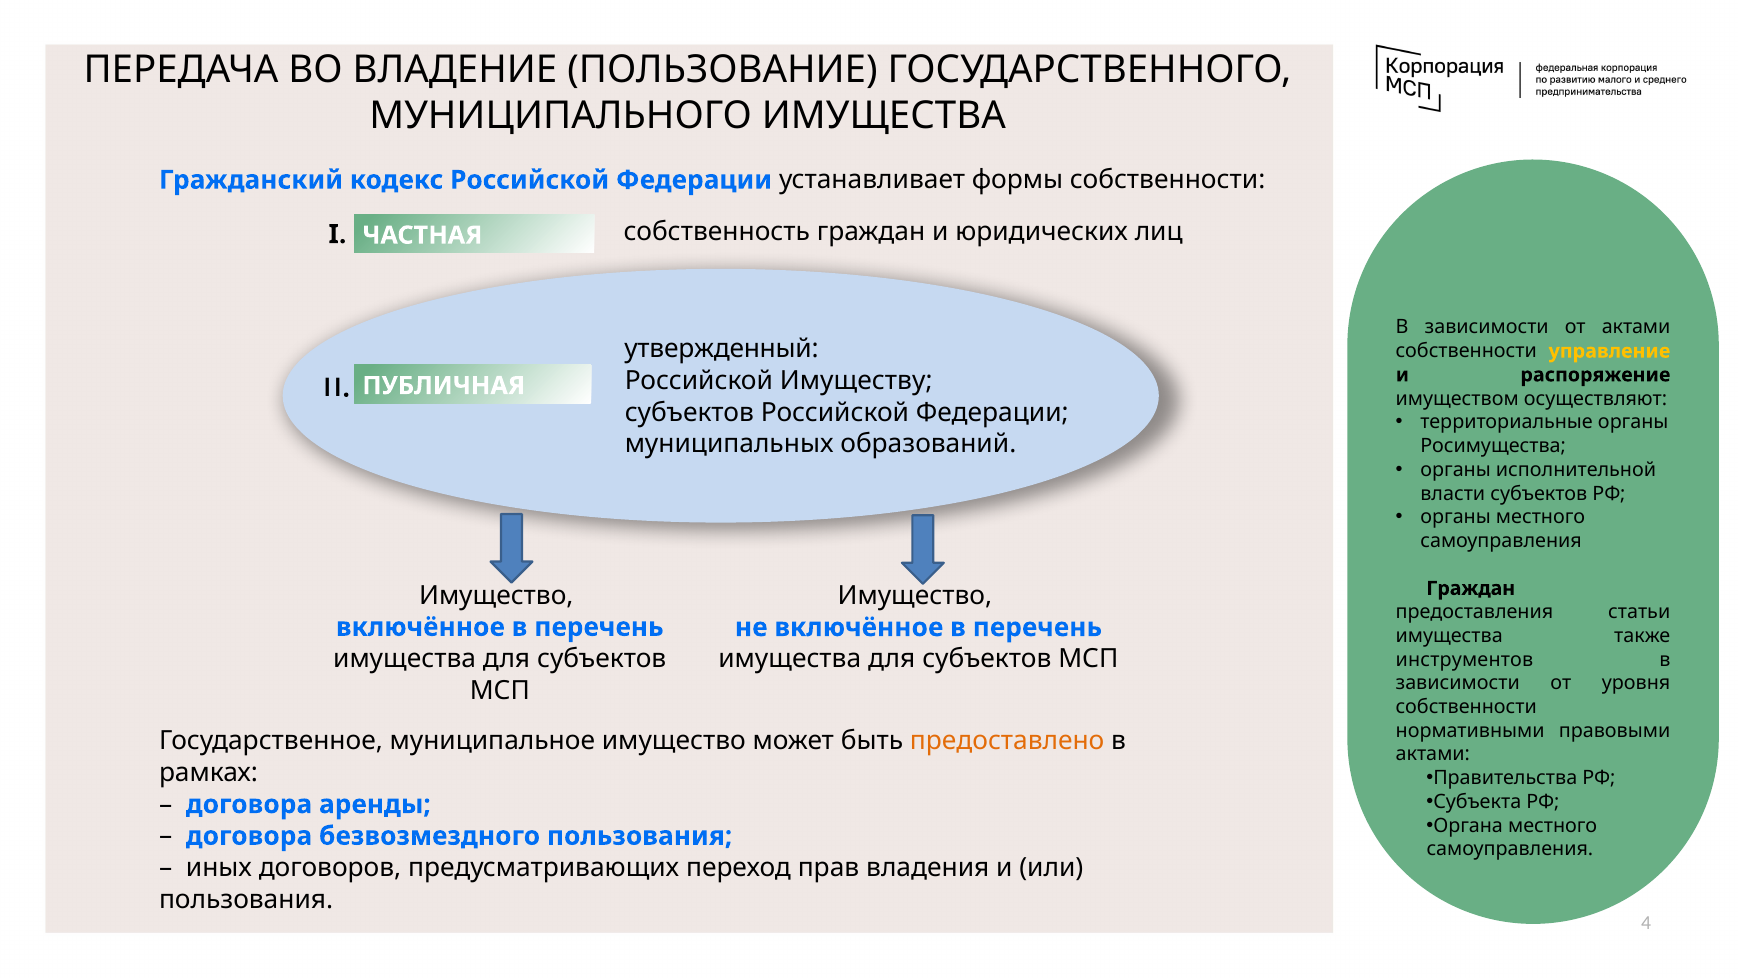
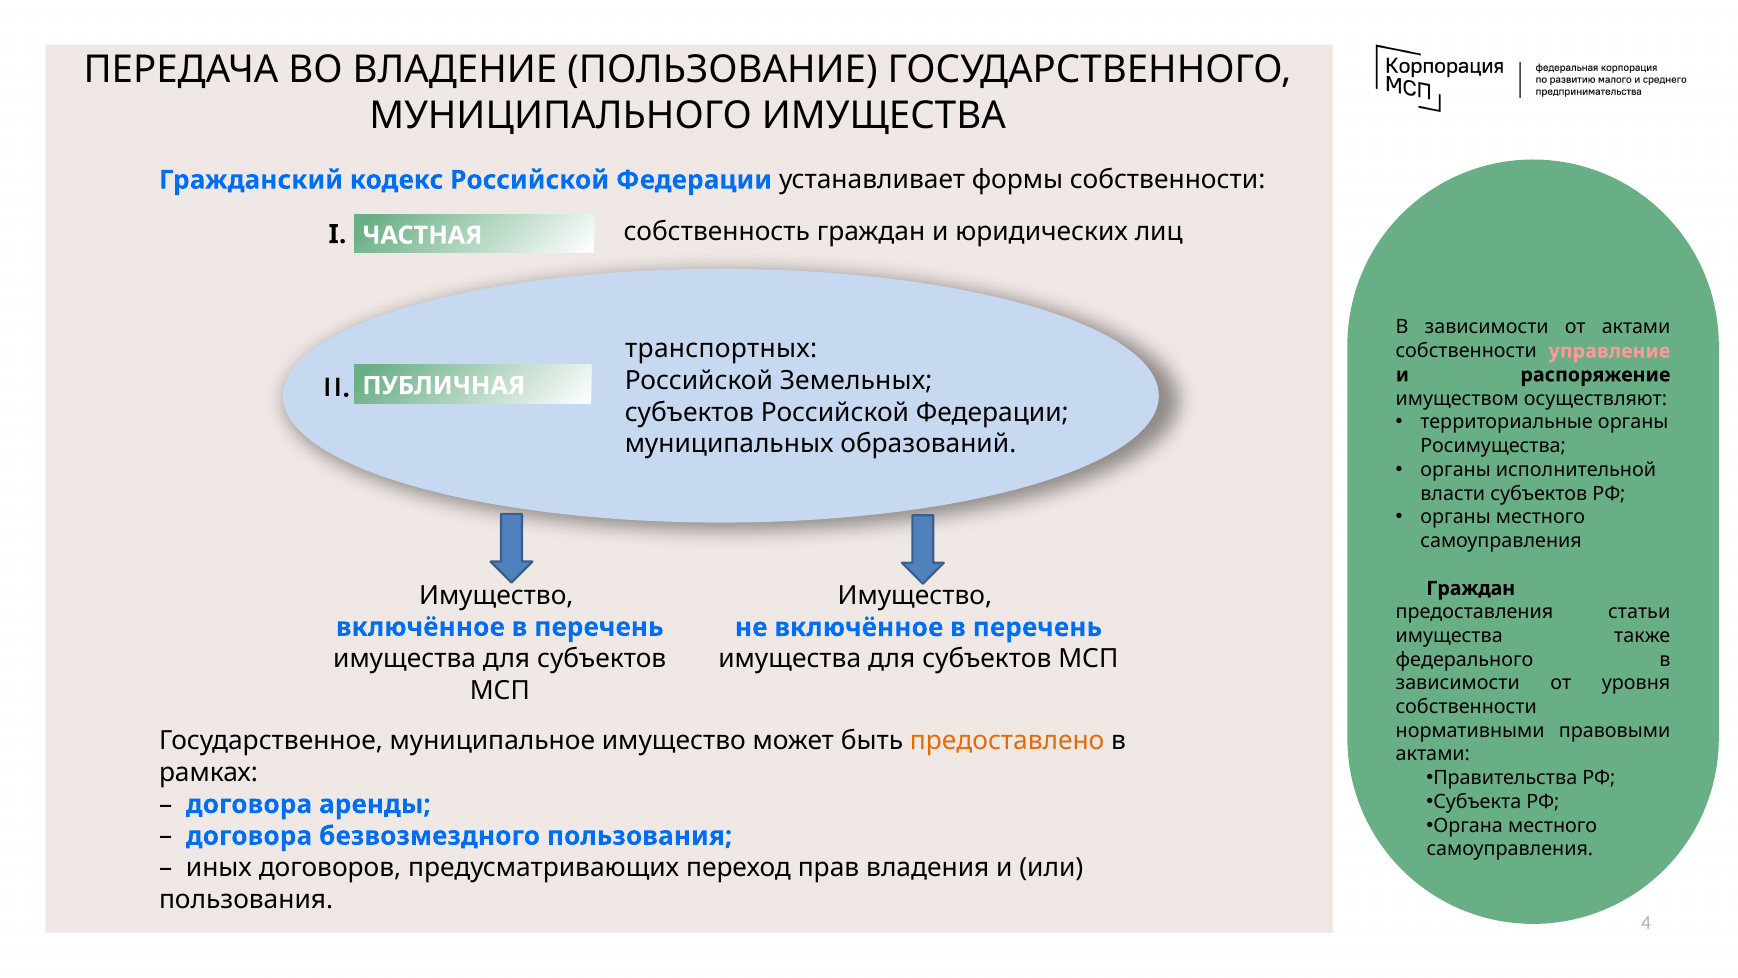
утвержденный: утвержденный -> транспортных
управление colour: yellow -> pink
Имуществу: Имуществу -> Земельных
инструментов: инструментов -> федерального
